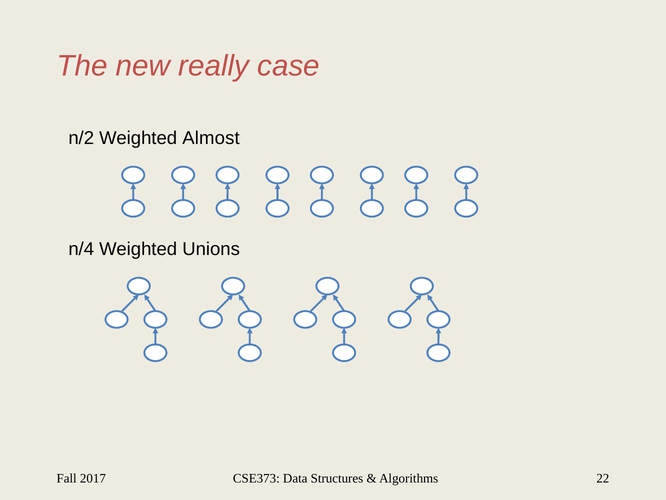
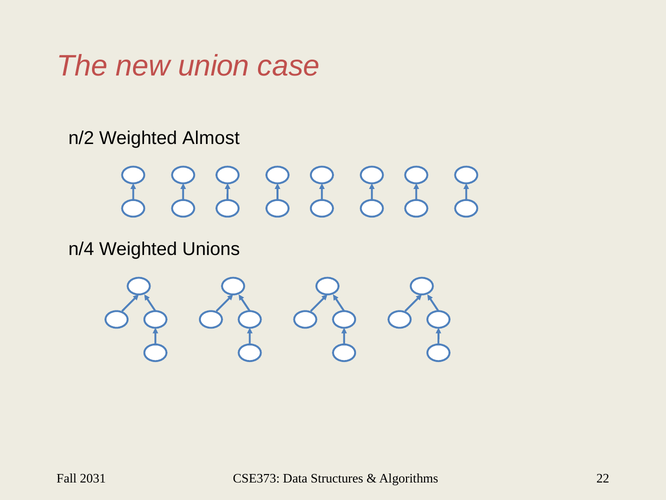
really: really -> union
2017: 2017 -> 2031
